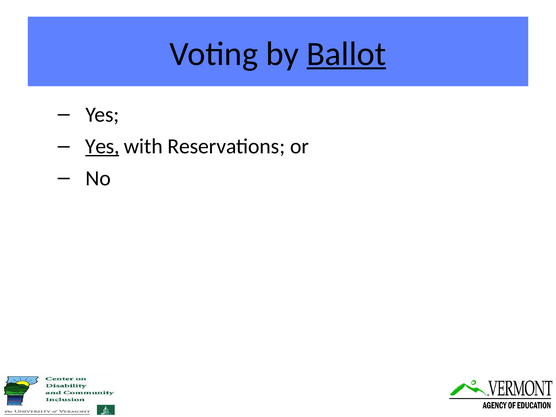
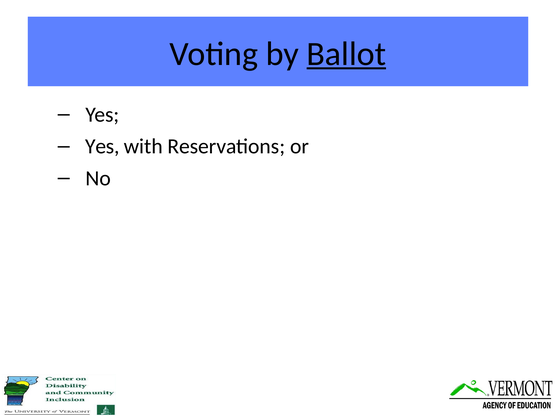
Yes at (102, 146) underline: present -> none
